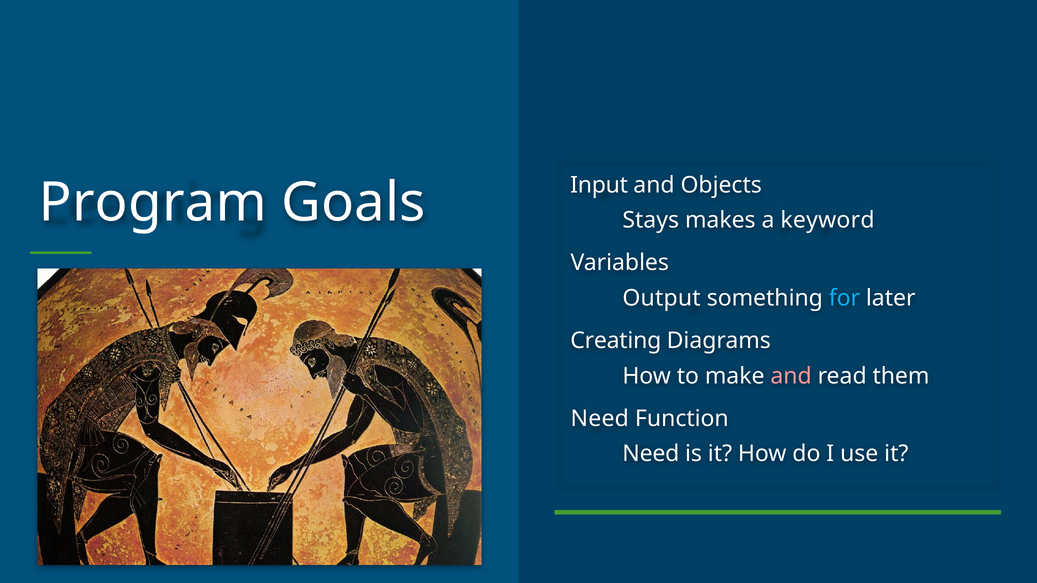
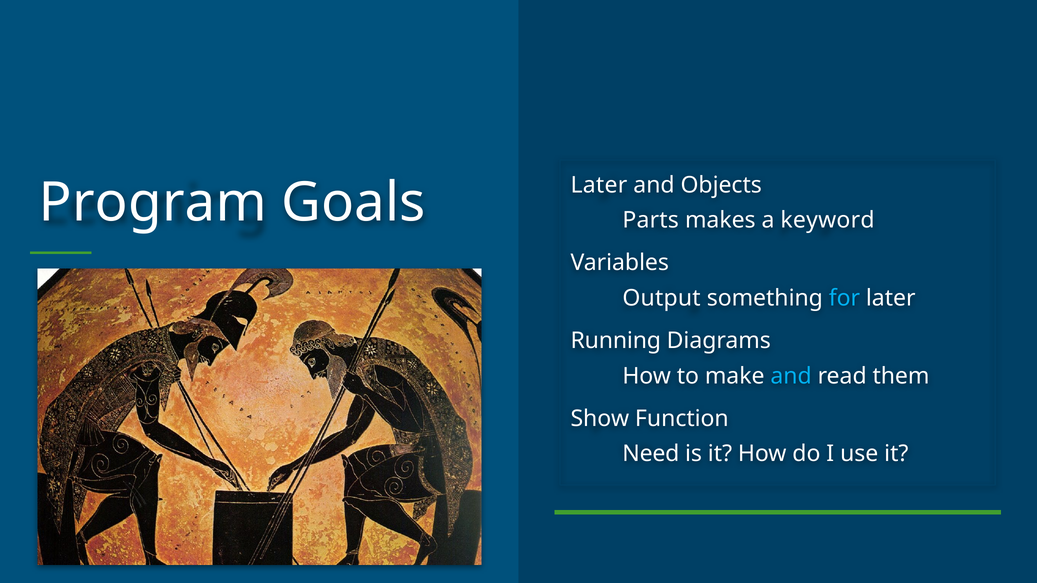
Input at (599, 185): Input -> Later
Stays: Stays -> Parts
Creating: Creating -> Running
and at (791, 376) colour: pink -> light blue
Need at (600, 419): Need -> Show
